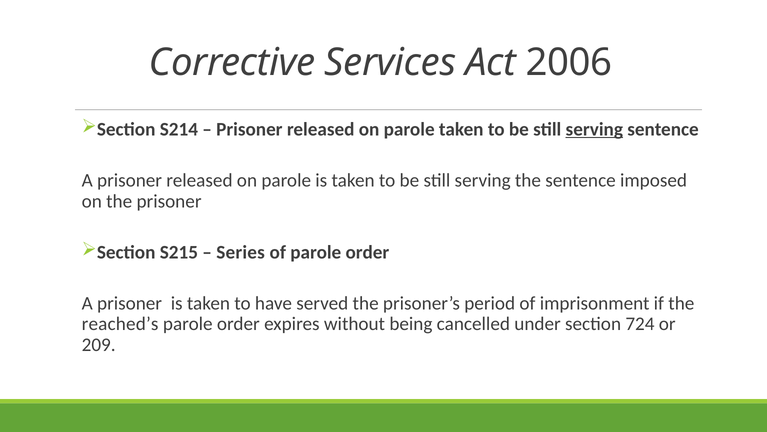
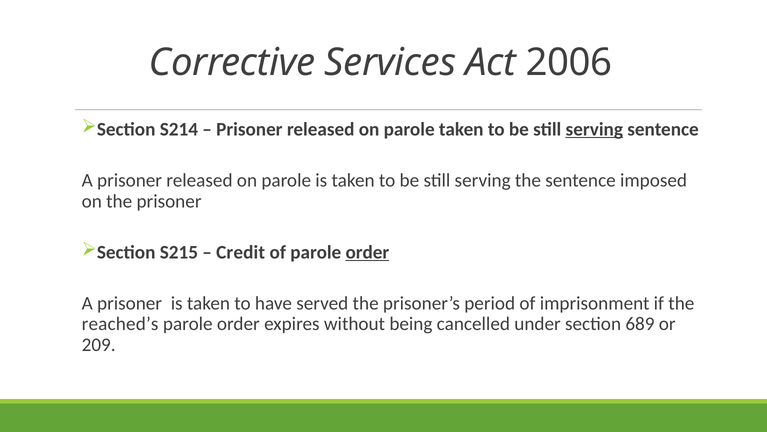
Series: Series -> Credit
order at (367, 252) underline: none -> present
724: 724 -> 689
